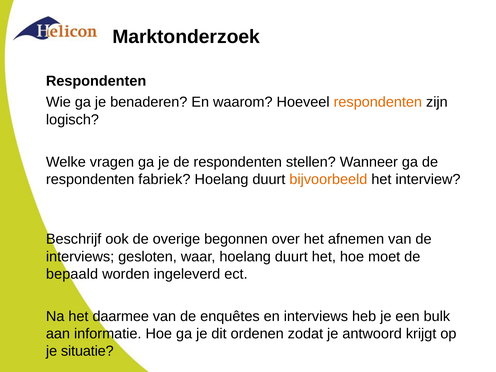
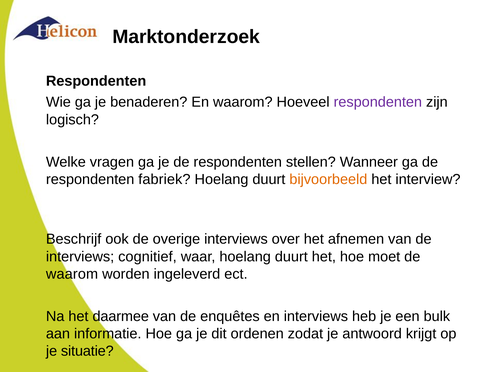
respondenten at (378, 102) colour: orange -> purple
overige begonnen: begonnen -> interviews
gesloten: gesloten -> cognitief
bepaald at (72, 274): bepaald -> waarom
